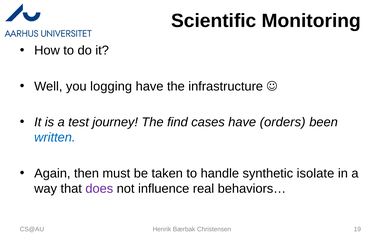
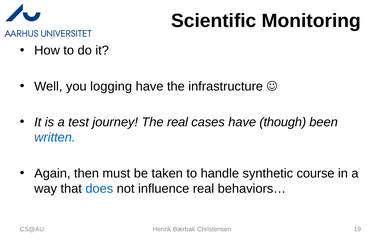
The find: find -> real
orders: orders -> though
isolate: isolate -> course
does colour: purple -> blue
